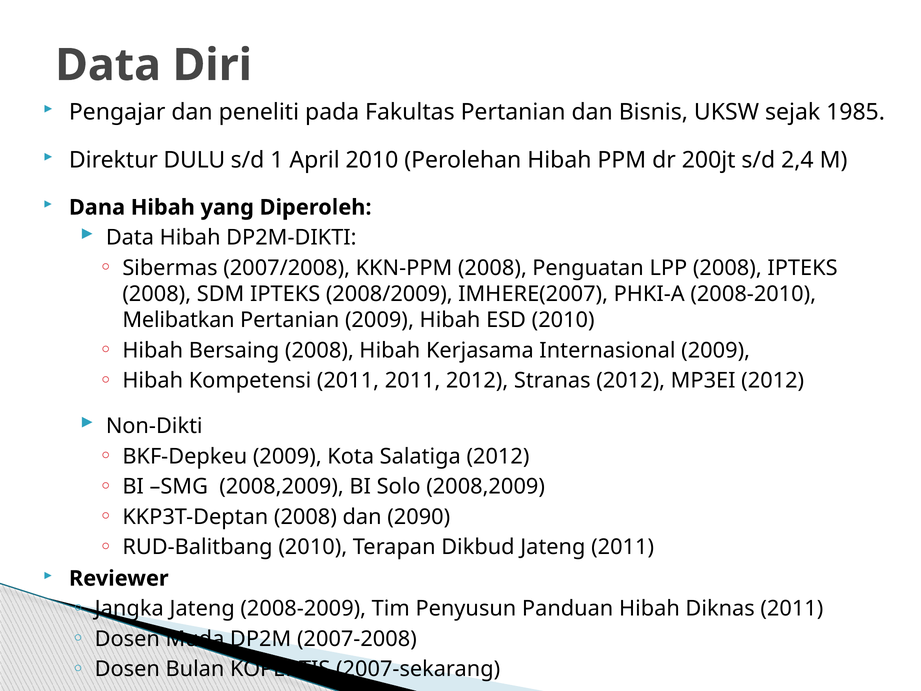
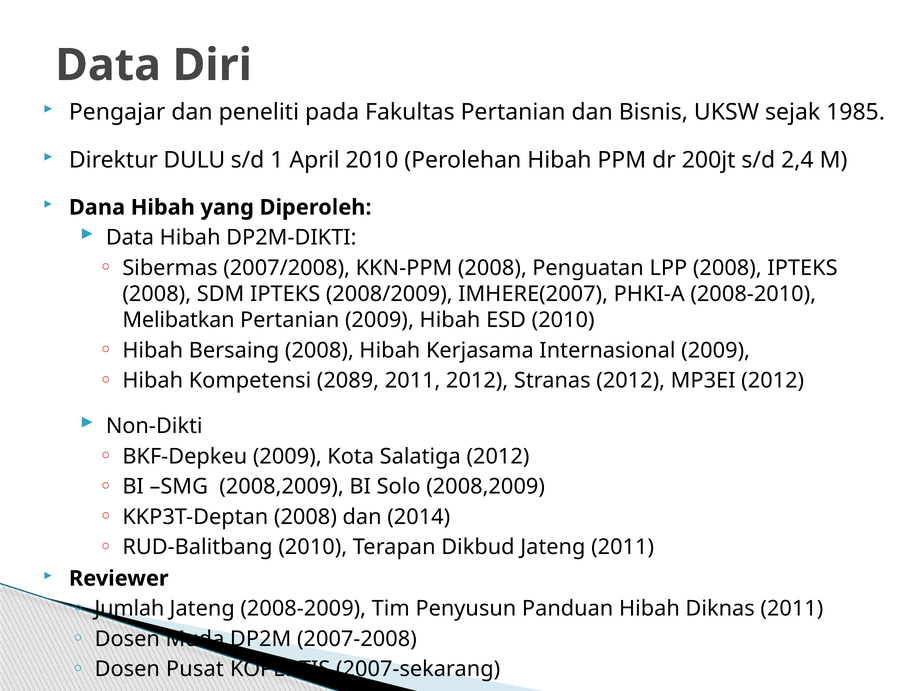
Kompetensi 2011: 2011 -> 2089
2090: 2090 -> 2014
Jangka: Jangka -> Jumlah
Bulan: Bulan -> Pusat
